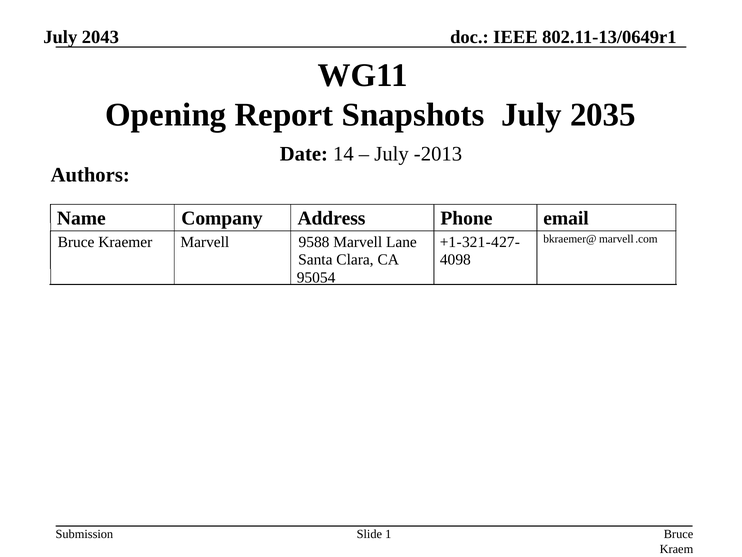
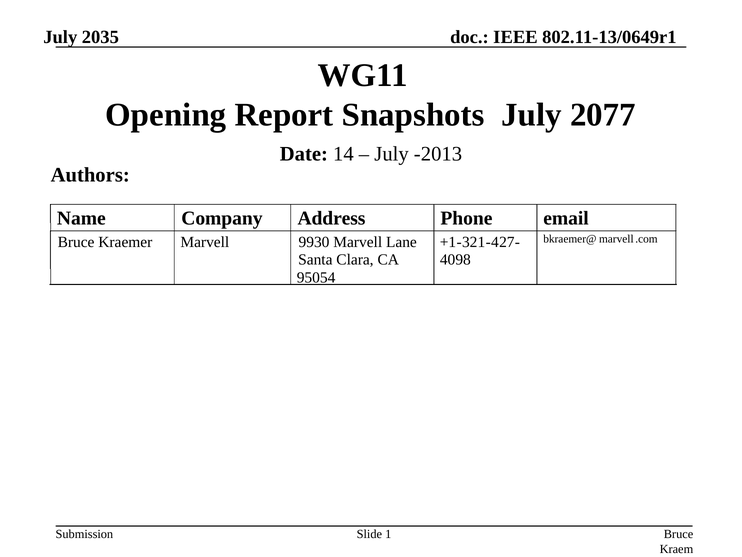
2043: 2043 -> 2035
2035: 2035 -> 2077
9588: 9588 -> 9930
